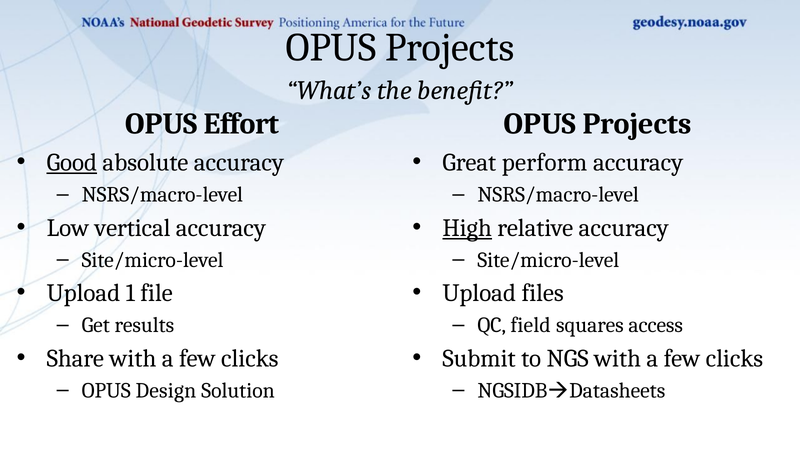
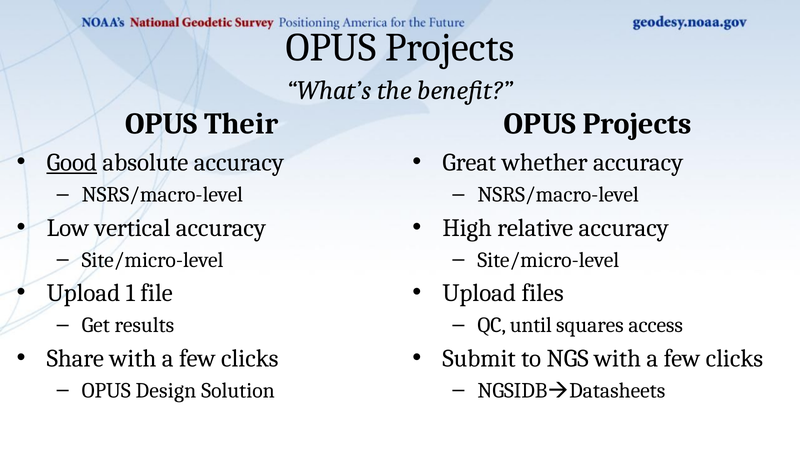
Effort: Effort -> Their
perform: perform -> whether
High underline: present -> none
field: field -> until
